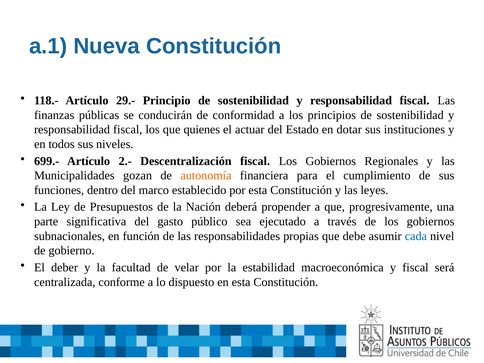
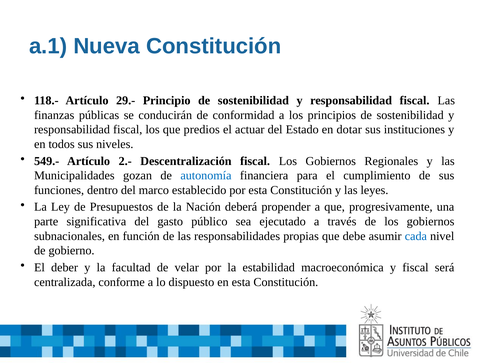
quienes: quienes -> predios
699.-: 699.- -> 549.-
autonomía colour: orange -> blue
